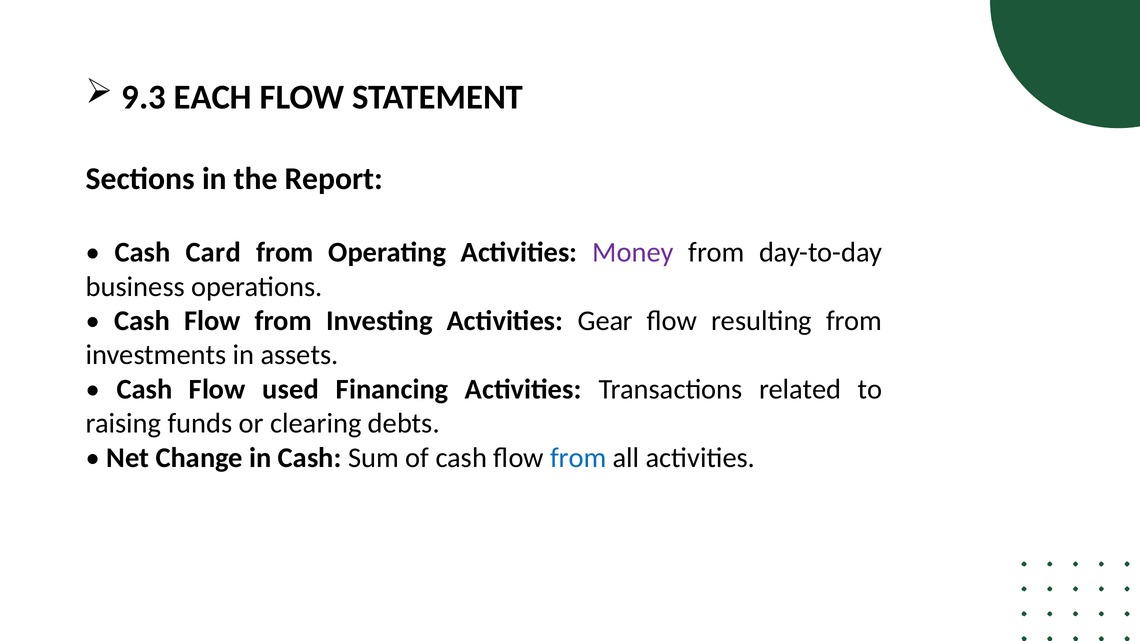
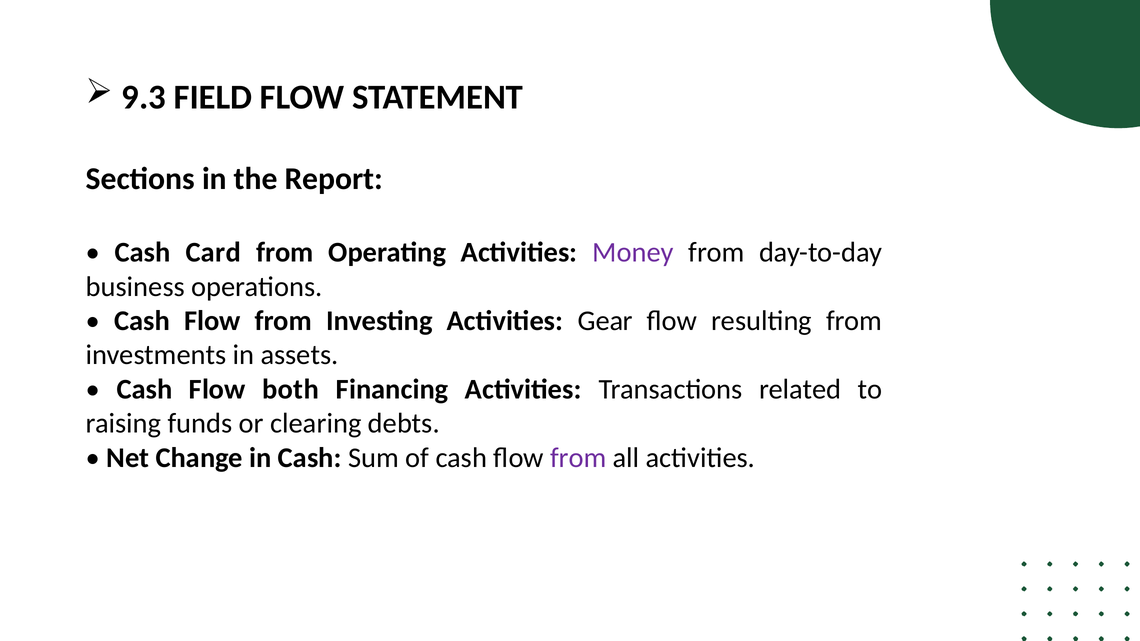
EACH: EACH -> FIELD
used: used -> both
from at (578, 458) colour: blue -> purple
